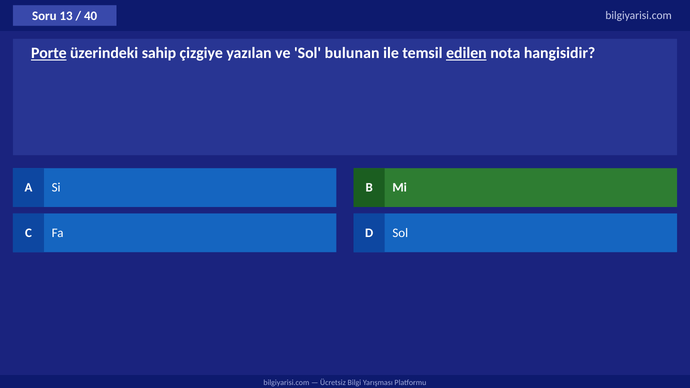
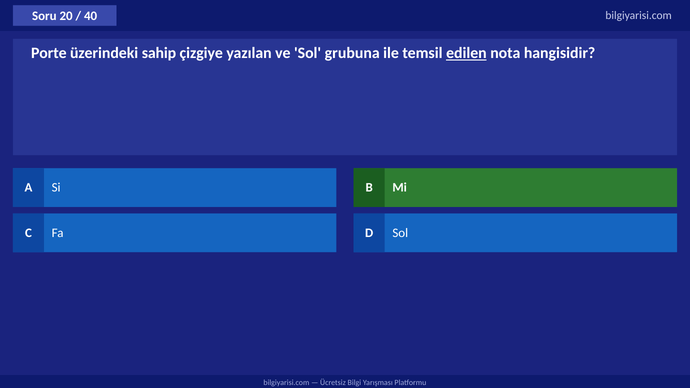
13: 13 -> 20
Porte underline: present -> none
bulunan: bulunan -> grubuna
